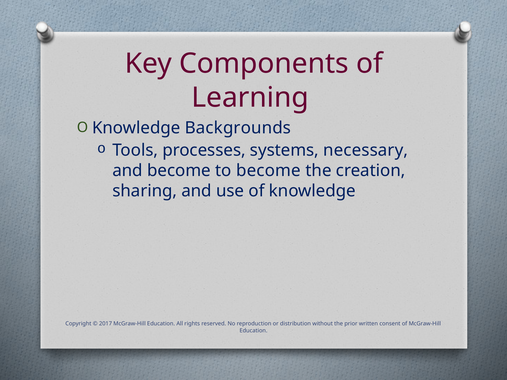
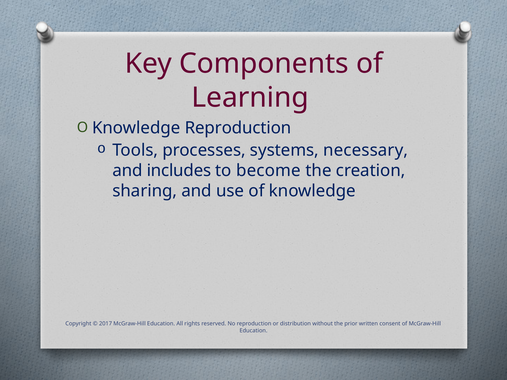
Knowledge Backgrounds: Backgrounds -> Reproduction
and become: become -> includes
